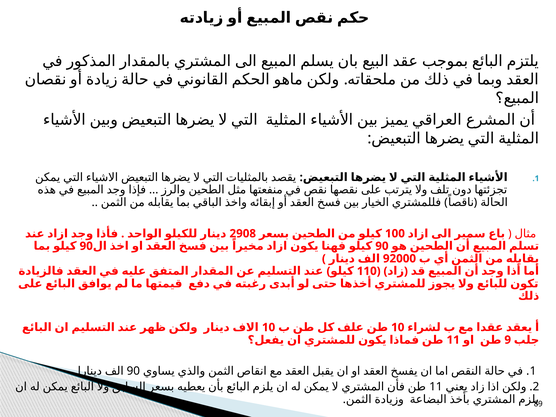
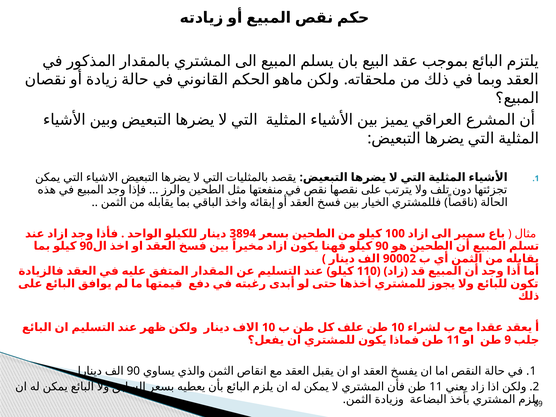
2908: 2908 -> 3894
92000: 92000 -> 90002
